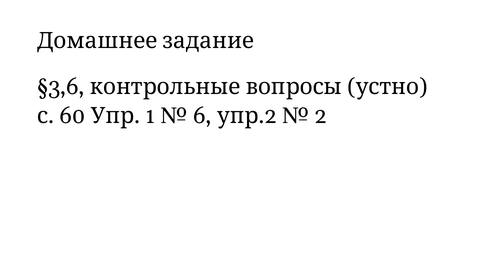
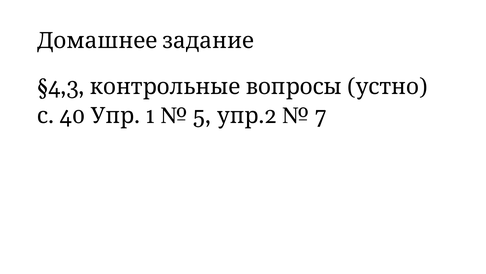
§3,6: §3,6 -> §4,3
60: 60 -> 40
6: 6 -> 5
2: 2 -> 7
